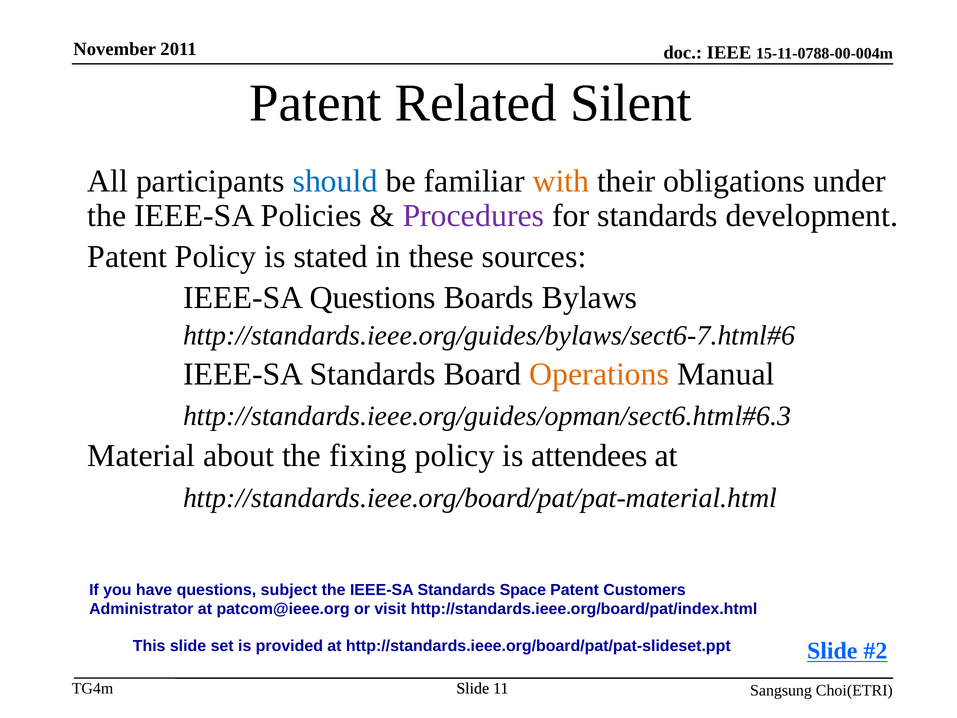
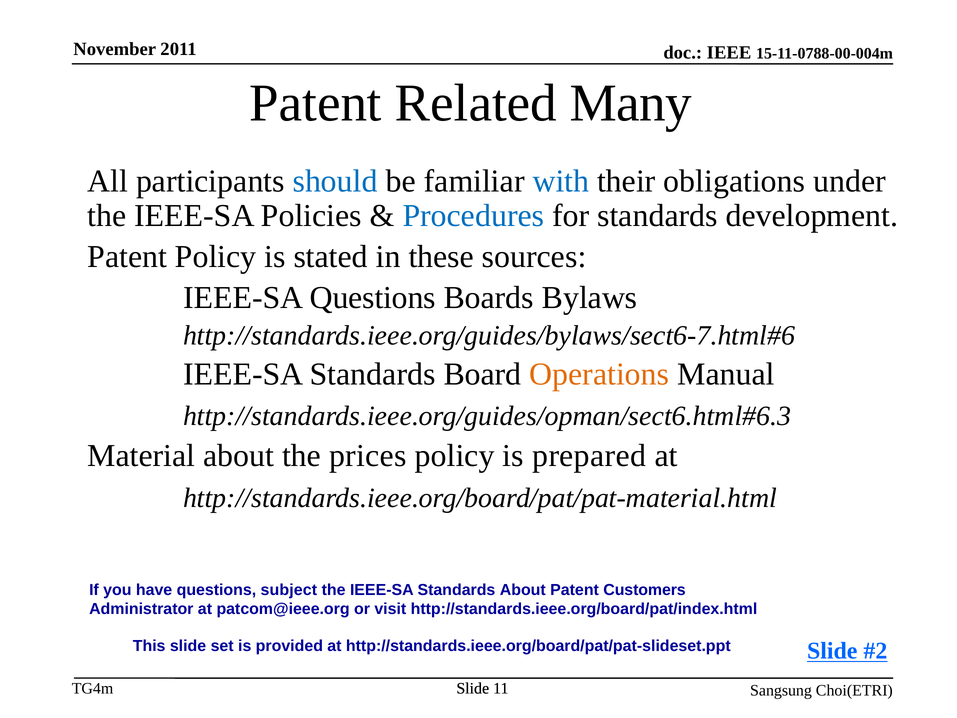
Silent: Silent -> Many
with colour: orange -> blue
Procedures colour: purple -> blue
fixing: fixing -> prices
attendees: attendees -> prepared
Standards Space: Space -> About
